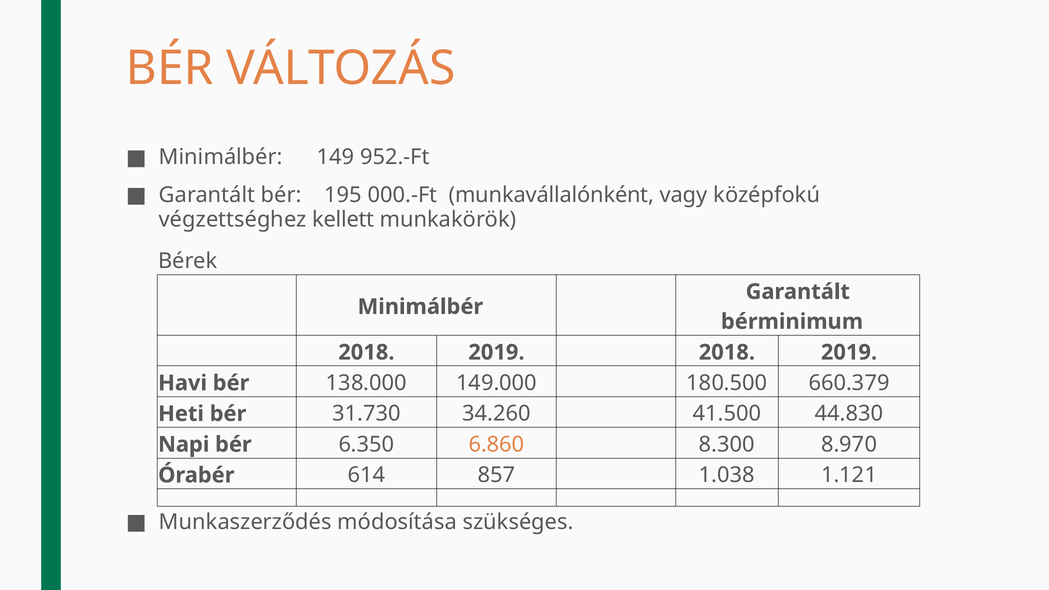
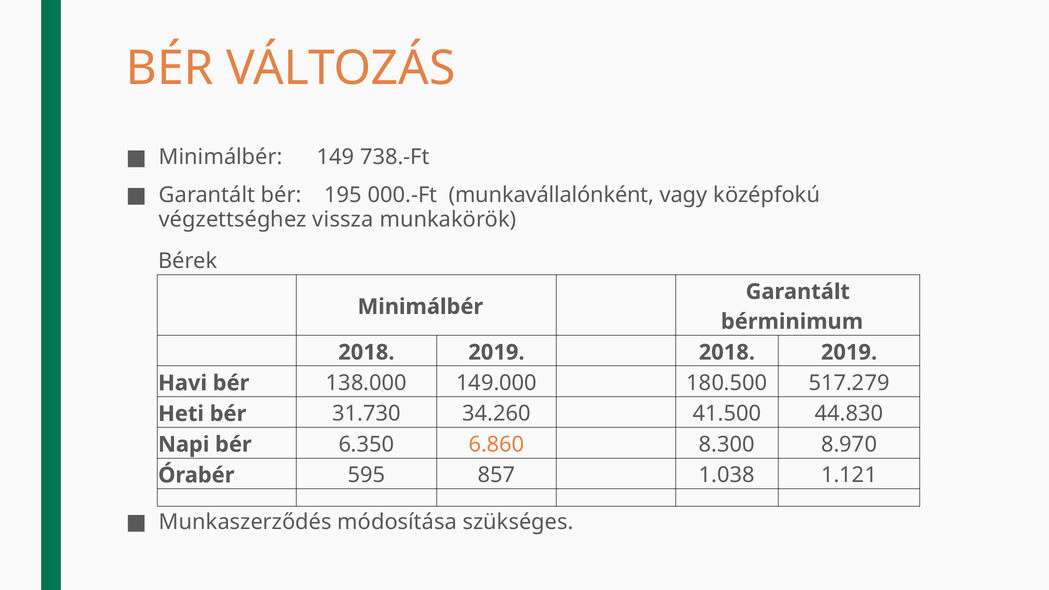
952.-Ft: 952.-Ft -> 738.-Ft
kellett: kellett -> vissza
660.379: 660.379 -> 517.279
614: 614 -> 595
